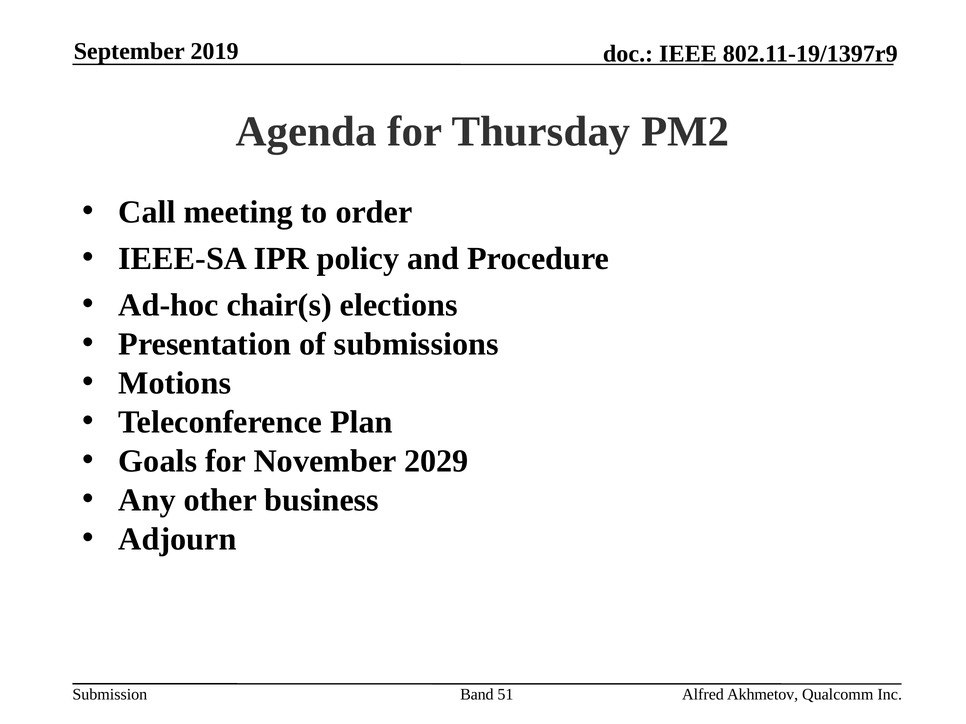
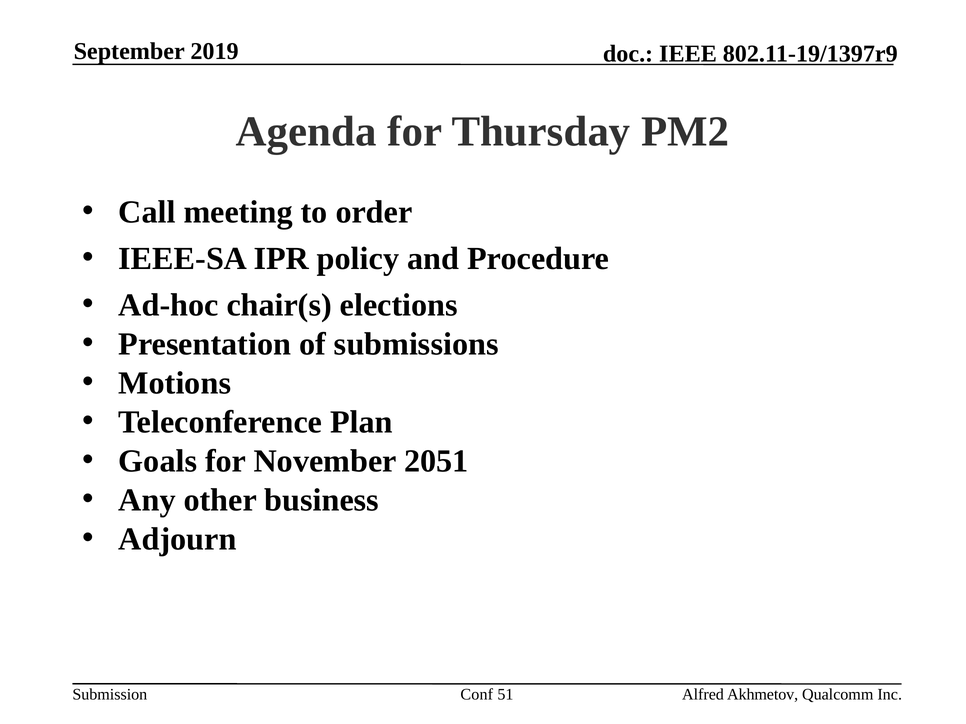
2029: 2029 -> 2051
Band: Band -> Conf
